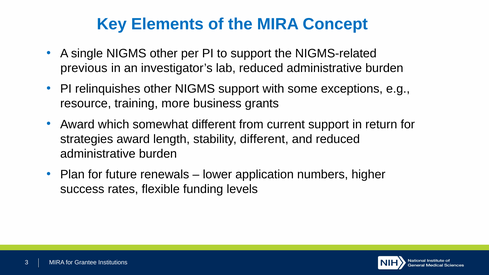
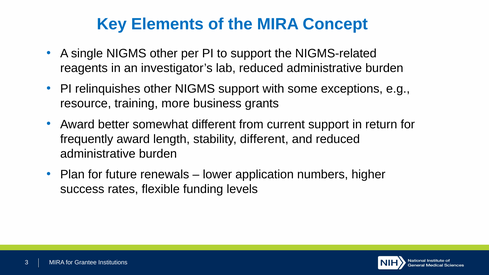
previous: previous -> reagents
which: which -> better
strategies: strategies -> frequently
